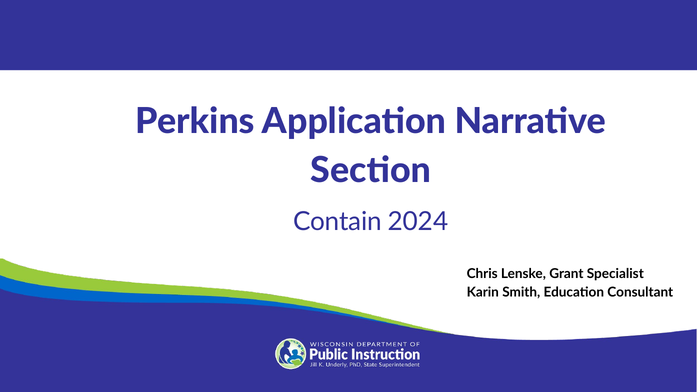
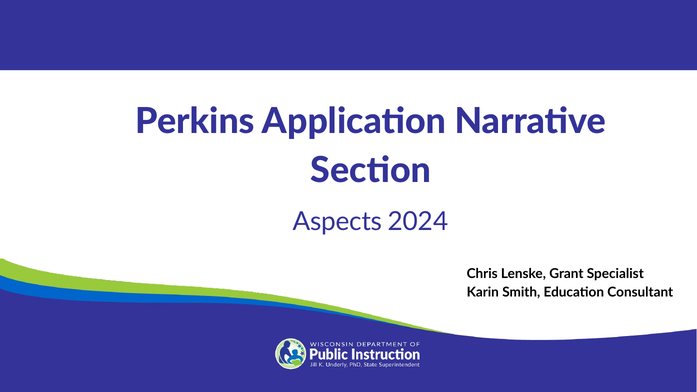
Contain: Contain -> Aspects
